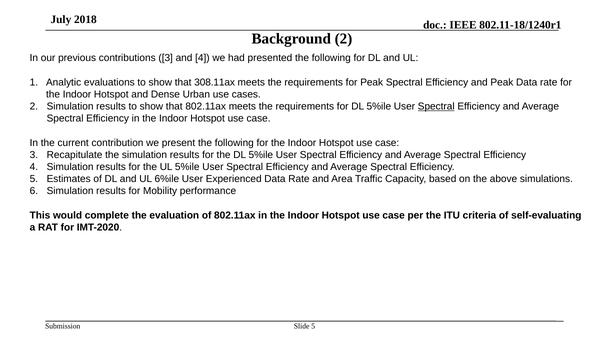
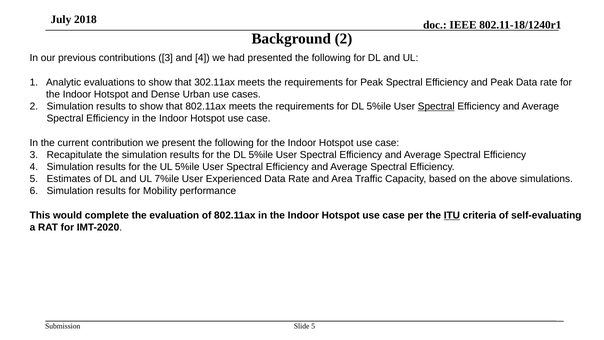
308.11ax: 308.11ax -> 302.11ax
6%ile: 6%ile -> 7%ile
ITU underline: none -> present
